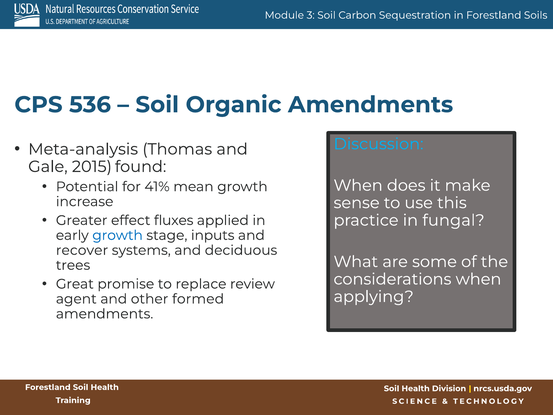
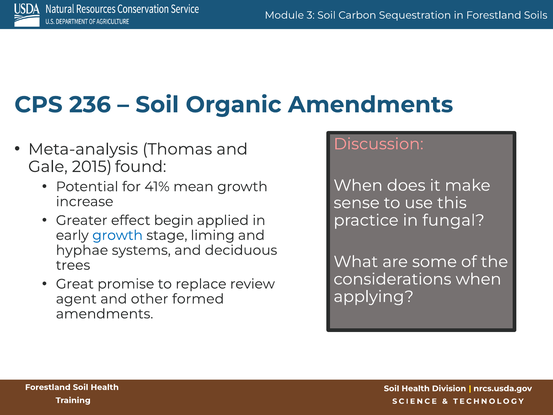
536: 536 -> 236
Discussion colour: light blue -> pink
fluxes: fluxes -> begin
inputs: inputs -> liming
recover: recover -> hyphae
